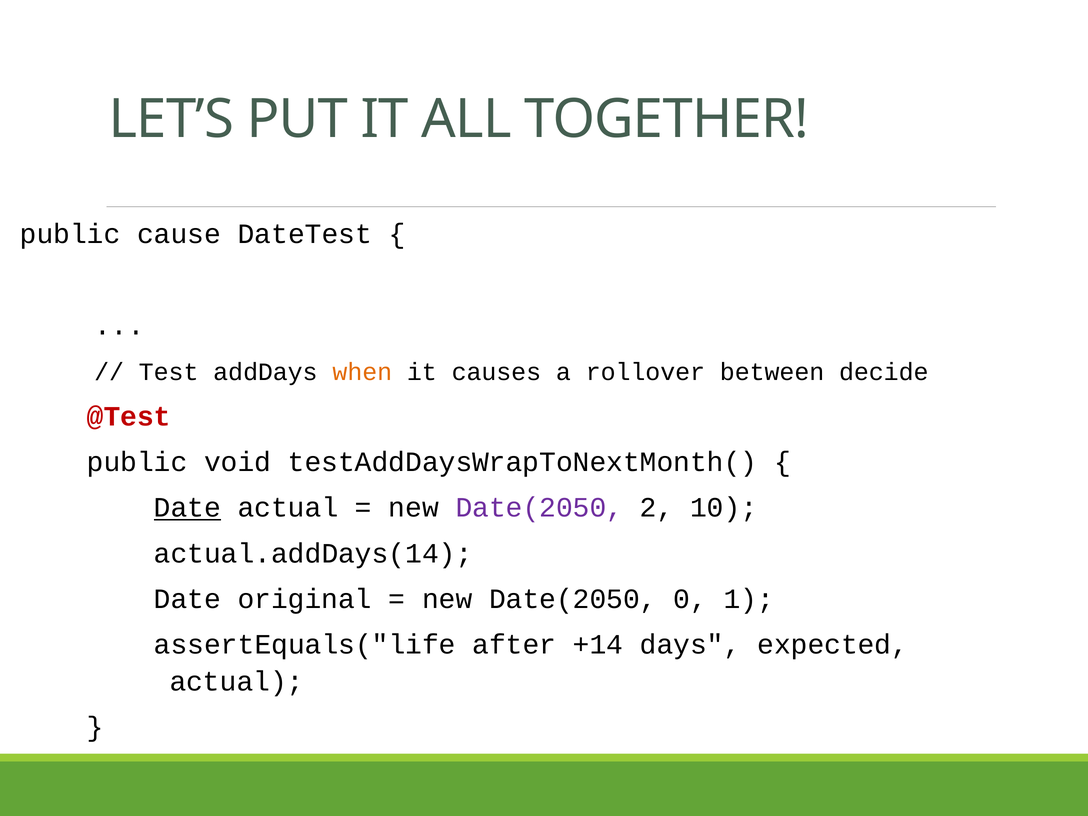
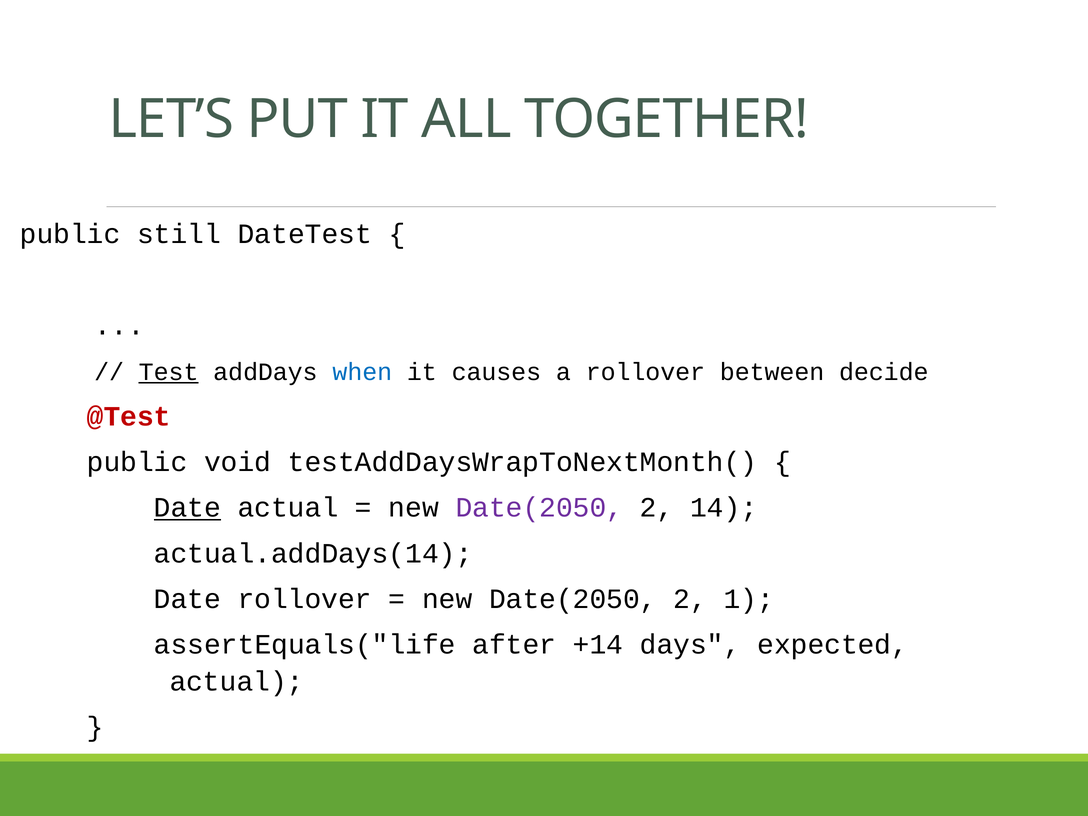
cause: cause -> still
Test underline: none -> present
when colour: orange -> blue
10: 10 -> 14
Date original: original -> rollover
0 at (690, 599): 0 -> 2
